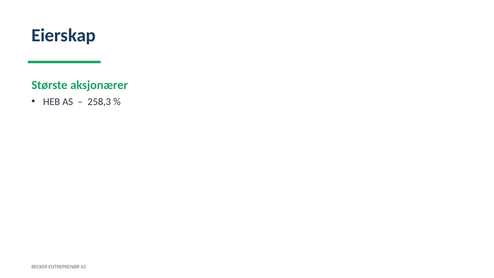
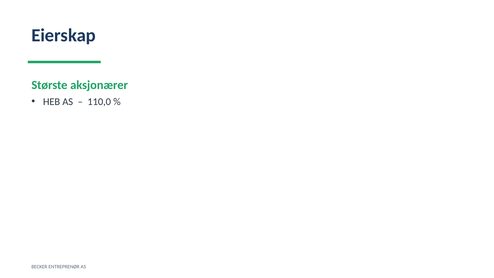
258,3: 258,3 -> 110,0
